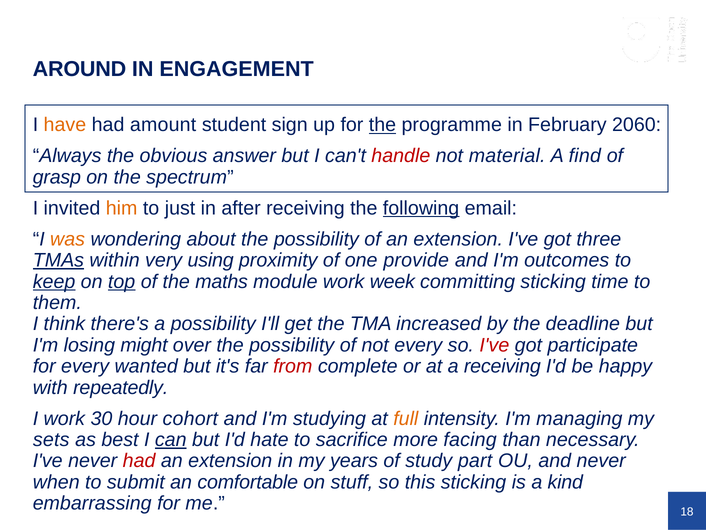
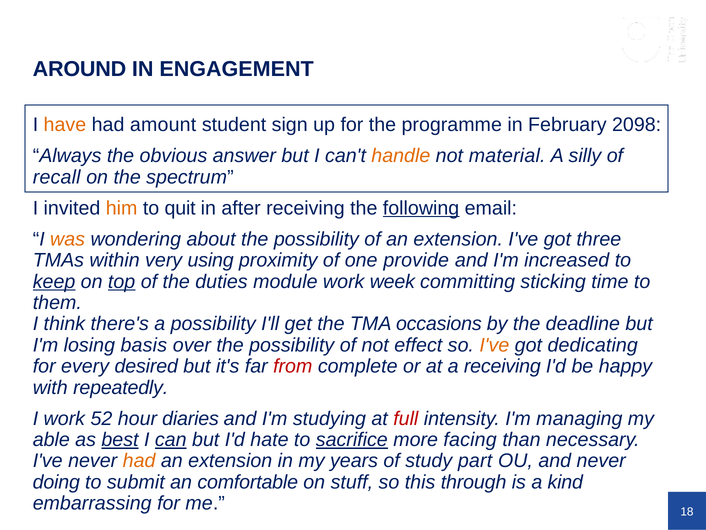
the at (382, 125) underline: present -> none
2060: 2060 -> 2098
handle colour: red -> orange
find: find -> silly
grasp: grasp -> recall
just: just -> quit
TMAs underline: present -> none
outcomes: outcomes -> increased
maths: maths -> duties
increased: increased -> occasions
might: might -> basis
not every: every -> effect
I've at (494, 345) colour: red -> orange
participate: participate -> dedicating
wanted: wanted -> desired
30: 30 -> 52
cohort: cohort -> diaries
full colour: orange -> red
sets: sets -> able
best underline: none -> present
sacrifice underline: none -> present
had at (139, 461) colour: red -> orange
when: when -> doing
this sticking: sticking -> through
